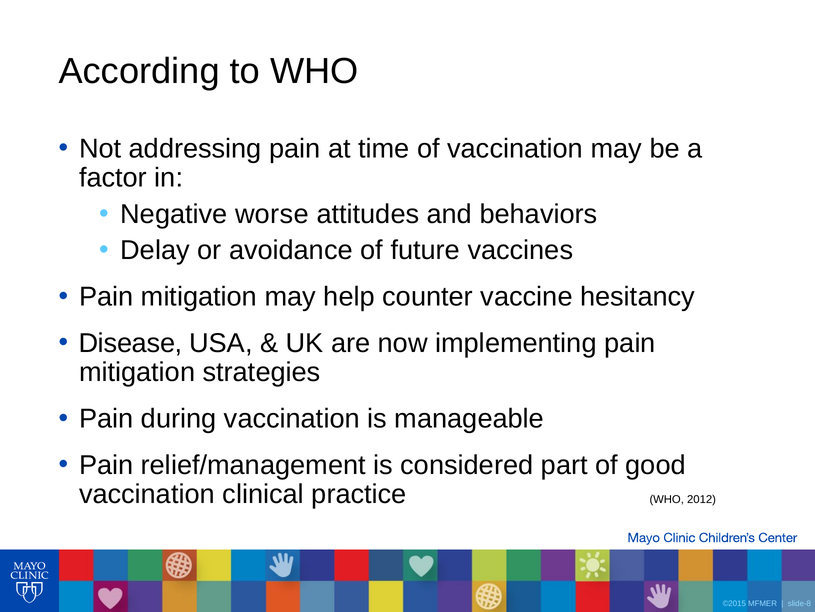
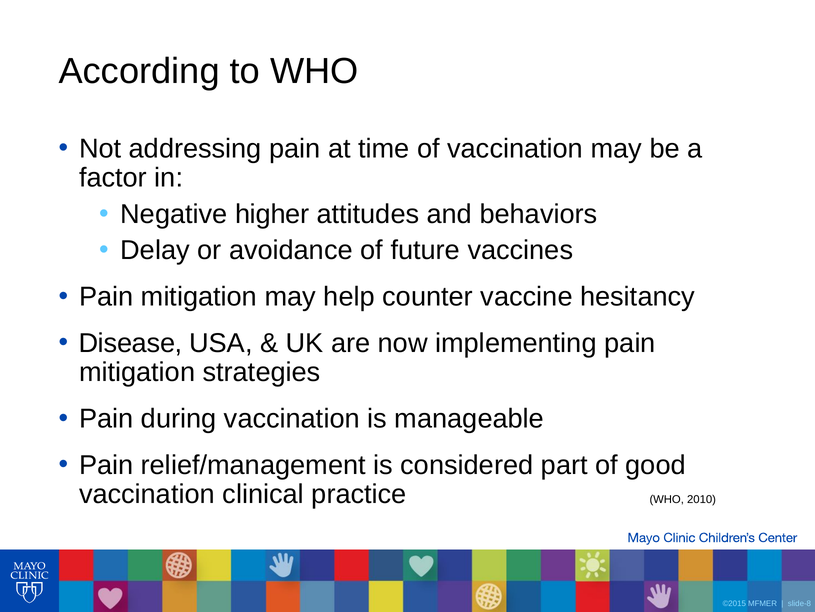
worse: worse -> higher
2012: 2012 -> 2010
